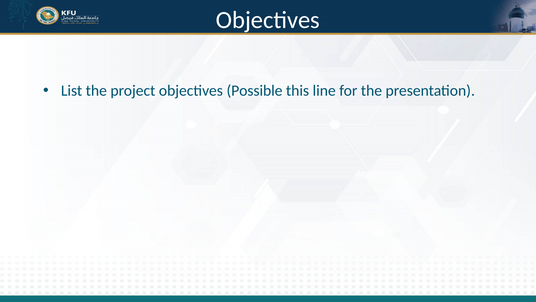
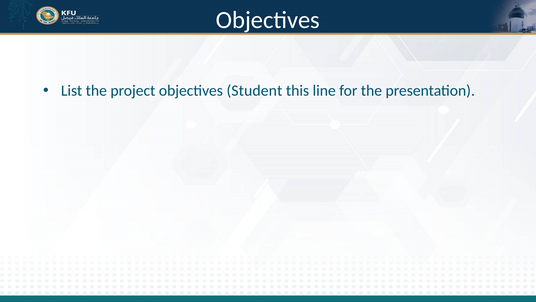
Possible: Possible -> Student
